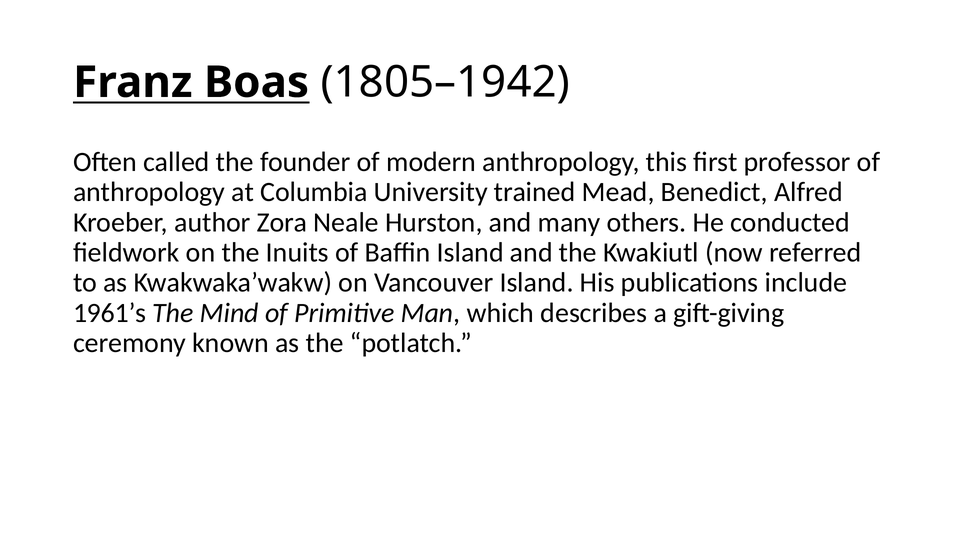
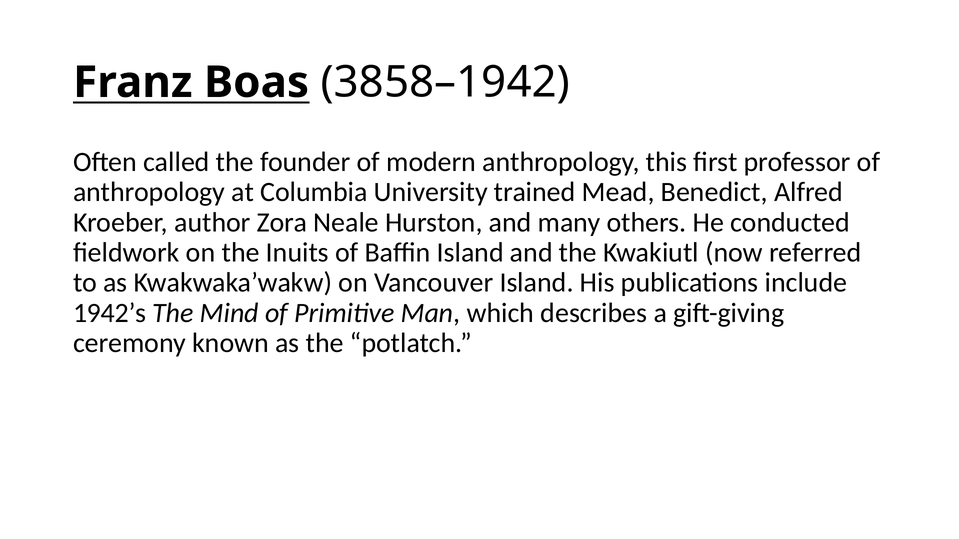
1805–1942: 1805–1942 -> 3858–1942
1961’s: 1961’s -> 1942’s
